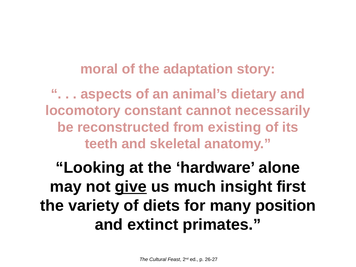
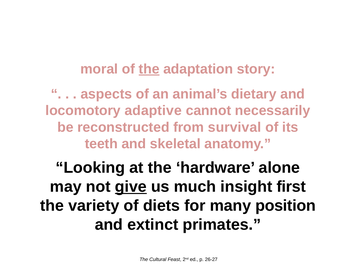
the at (149, 69) underline: none -> present
constant: constant -> adaptive
existing: existing -> survival
